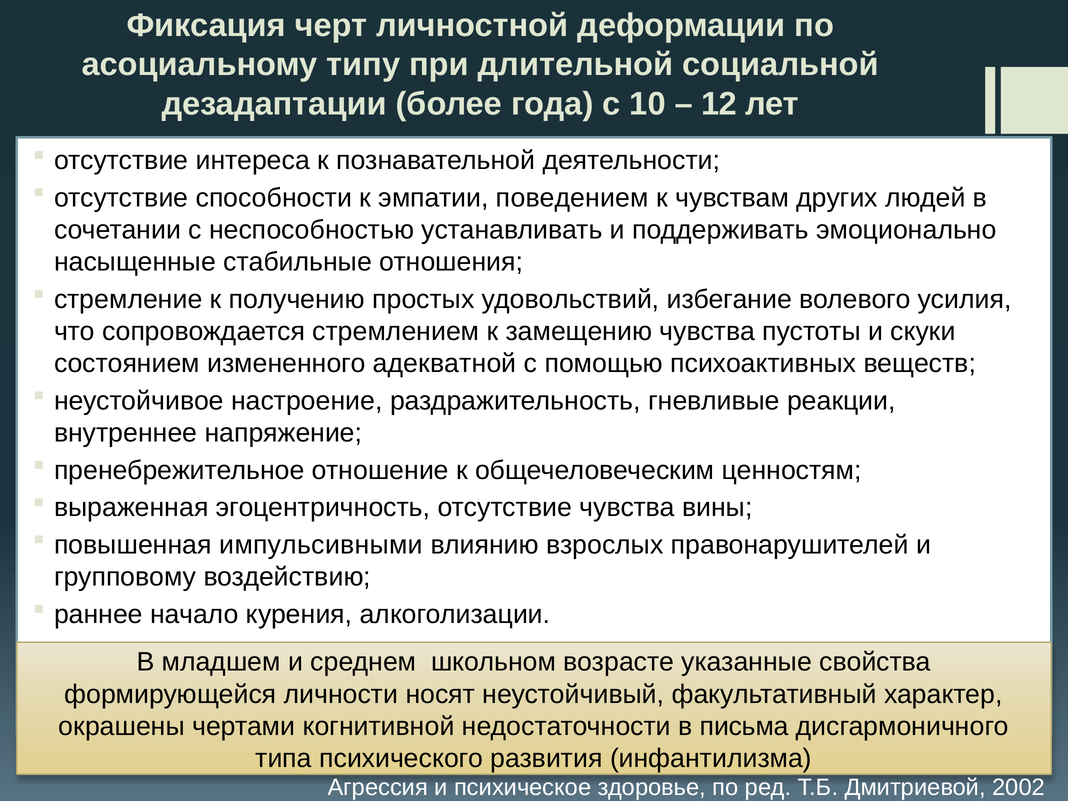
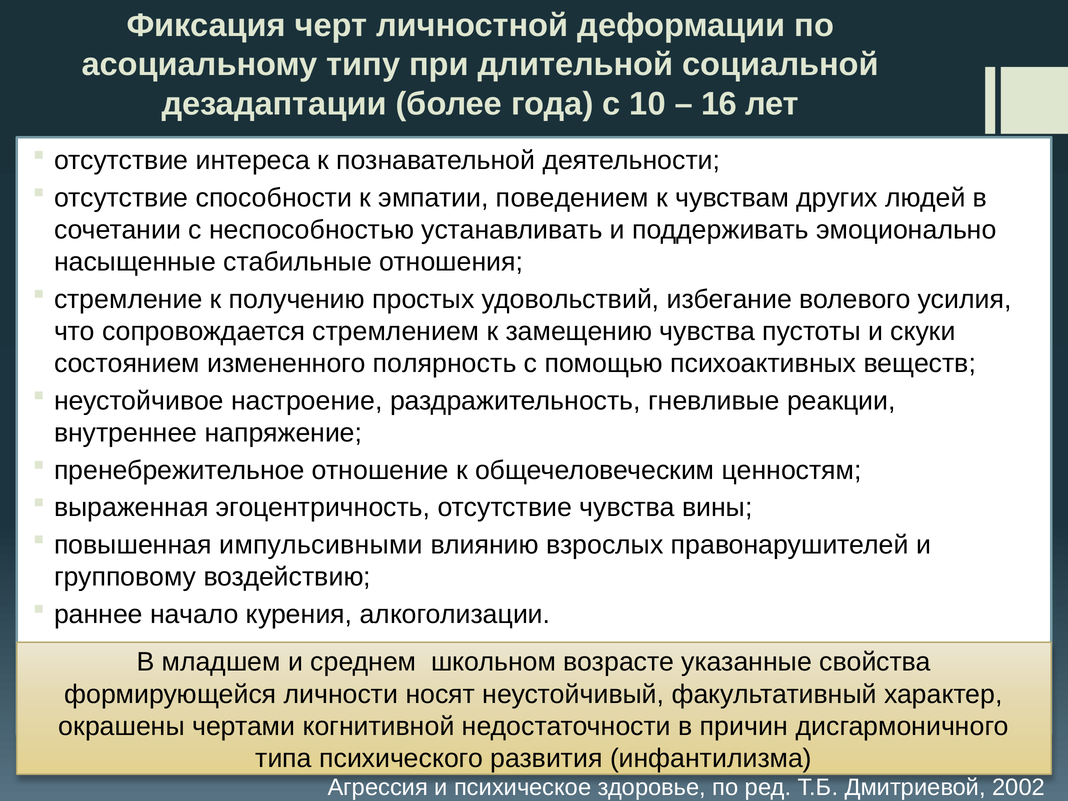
12: 12 -> 16
адекватной: адекватной -> полярность
письма: письма -> причин
